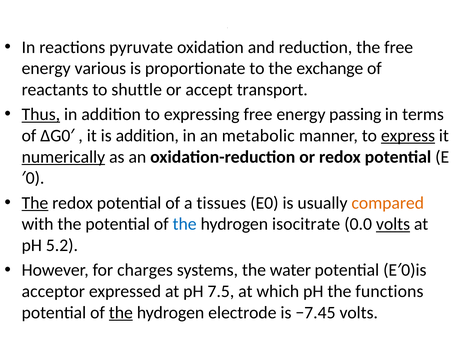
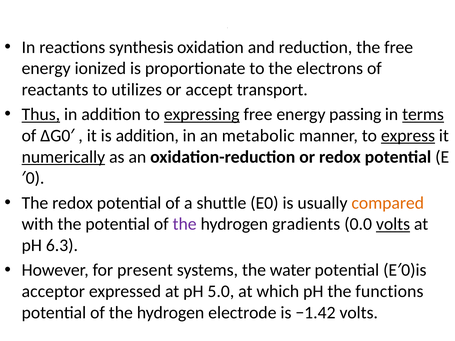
pyruvate: pyruvate -> synthesis
various: various -> ionized
exchange: exchange -> electrons
shuttle: shuttle -> utilizes
expressing underline: none -> present
terms underline: none -> present
The at (35, 203) underline: present -> none
tissues: tissues -> shuttle
the at (185, 224) colour: blue -> purple
isocitrate: isocitrate -> gradients
5.2: 5.2 -> 6.3
charges: charges -> present
7.5: 7.5 -> 5.0
the at (121, 313) underline: present -> none
−7.45: −7.45 -> −1.42
